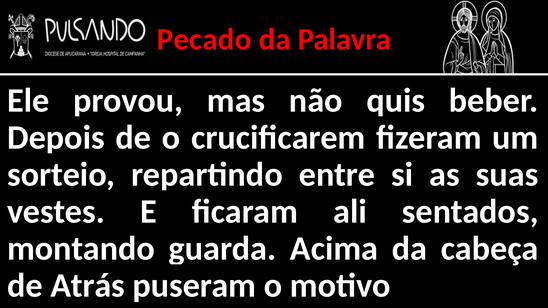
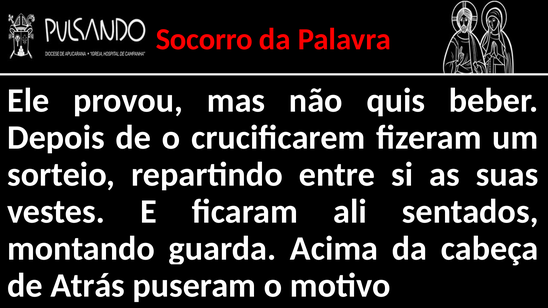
Pecado: Pecado -> Socorro
